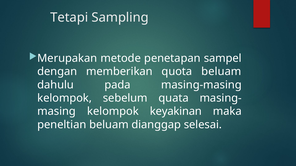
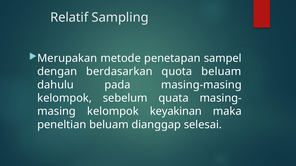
Tetapi: Tetapi -> Relatif
memberikan: memberikan -> berdasarkan
